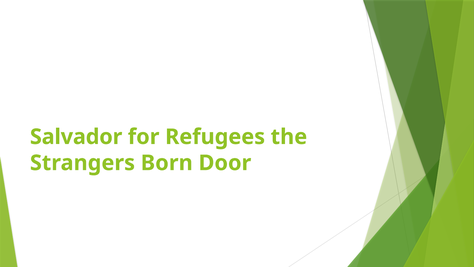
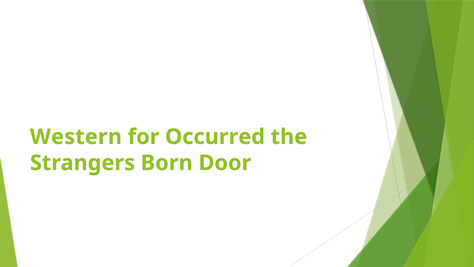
Salvador: Salvador -> Western
Refugees: Refugees -> Occurred
